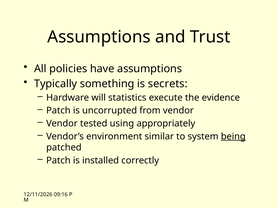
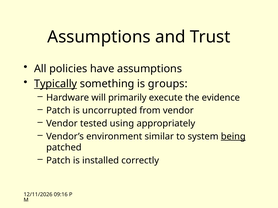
Typically underline: none -> present
secrets: secrets -> groups
statistics: statistics -> primarily
